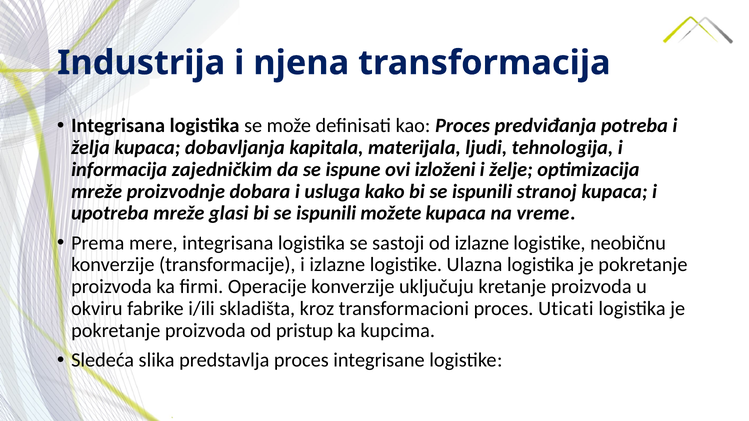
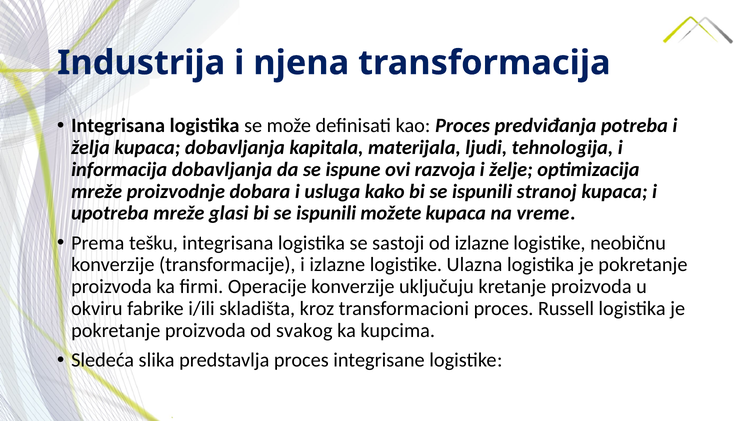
informacija zajedničkim: zajedničkim -> dobavljanja
izloženi: izloženi -> razvoja
mere: mere -> tešku
Uticati: Uticati -> Russell
pristup: pristup -> svakog
